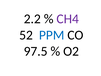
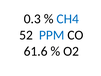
2.2: 2.2 -> 0.3
CH4 colour: purple -> blue
97.5: 97.5 -> 61.6
